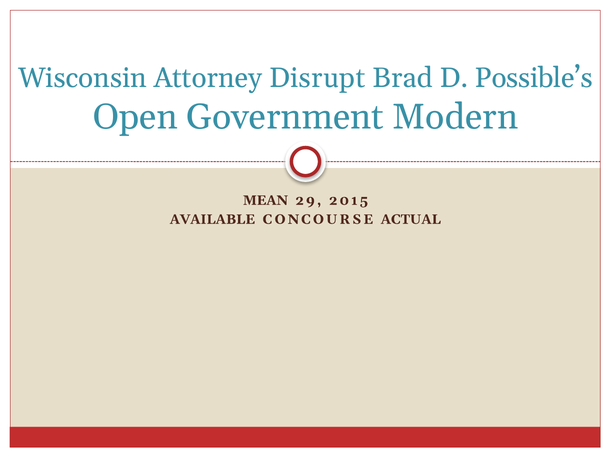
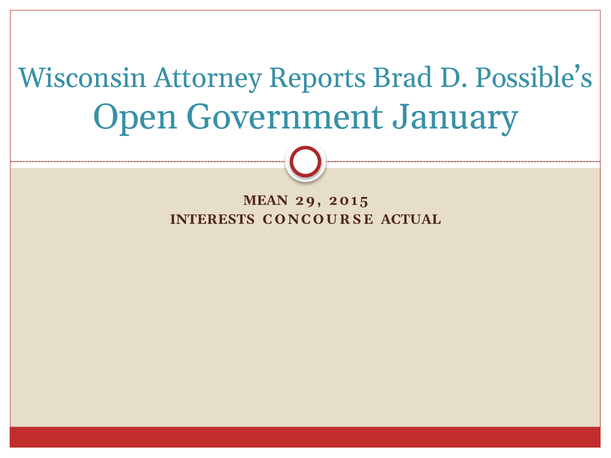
Disrupt: Disrupt -> Reports
Modern: Modern -> January
AVAILABLE: AVAILABLE -> INTERESTS
